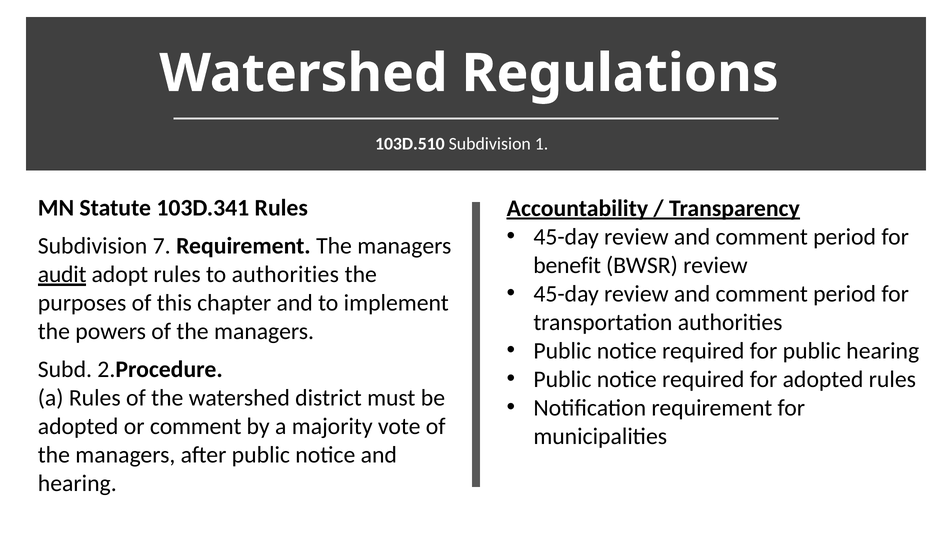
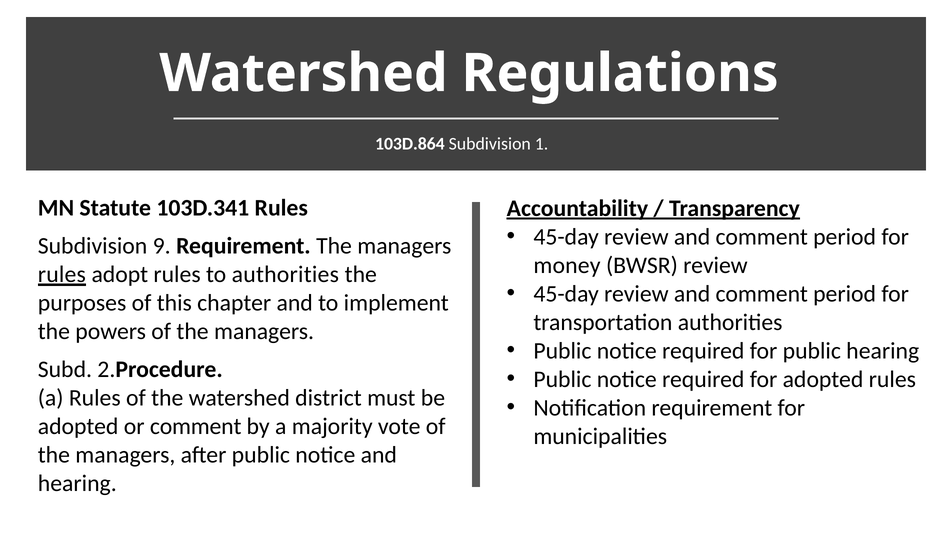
103D.510: 103D.510 -> 103D.864
7: 7 -> 9
benefit: benefit -> money
audit at (62, 274): audit -> rules
